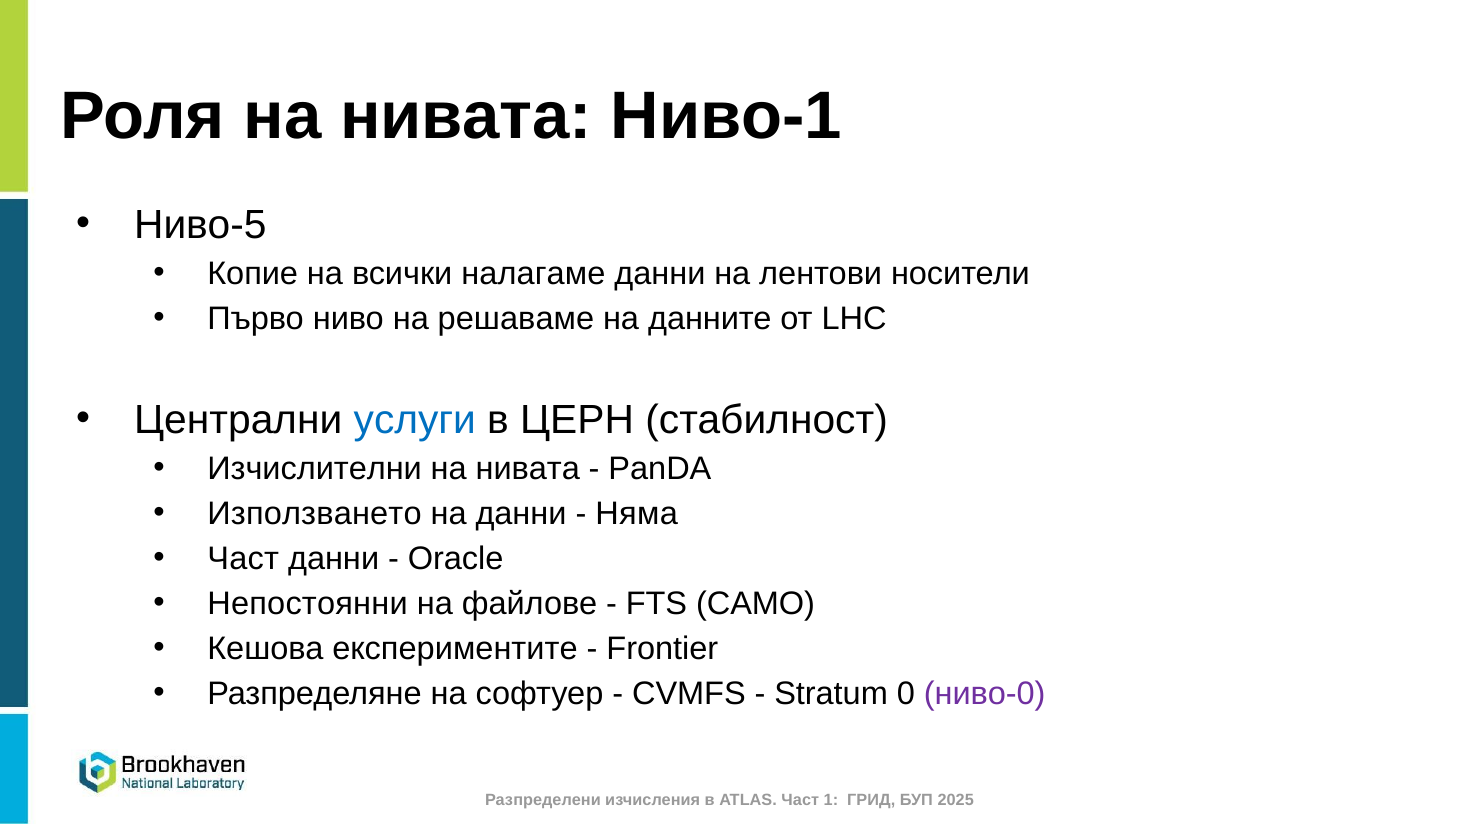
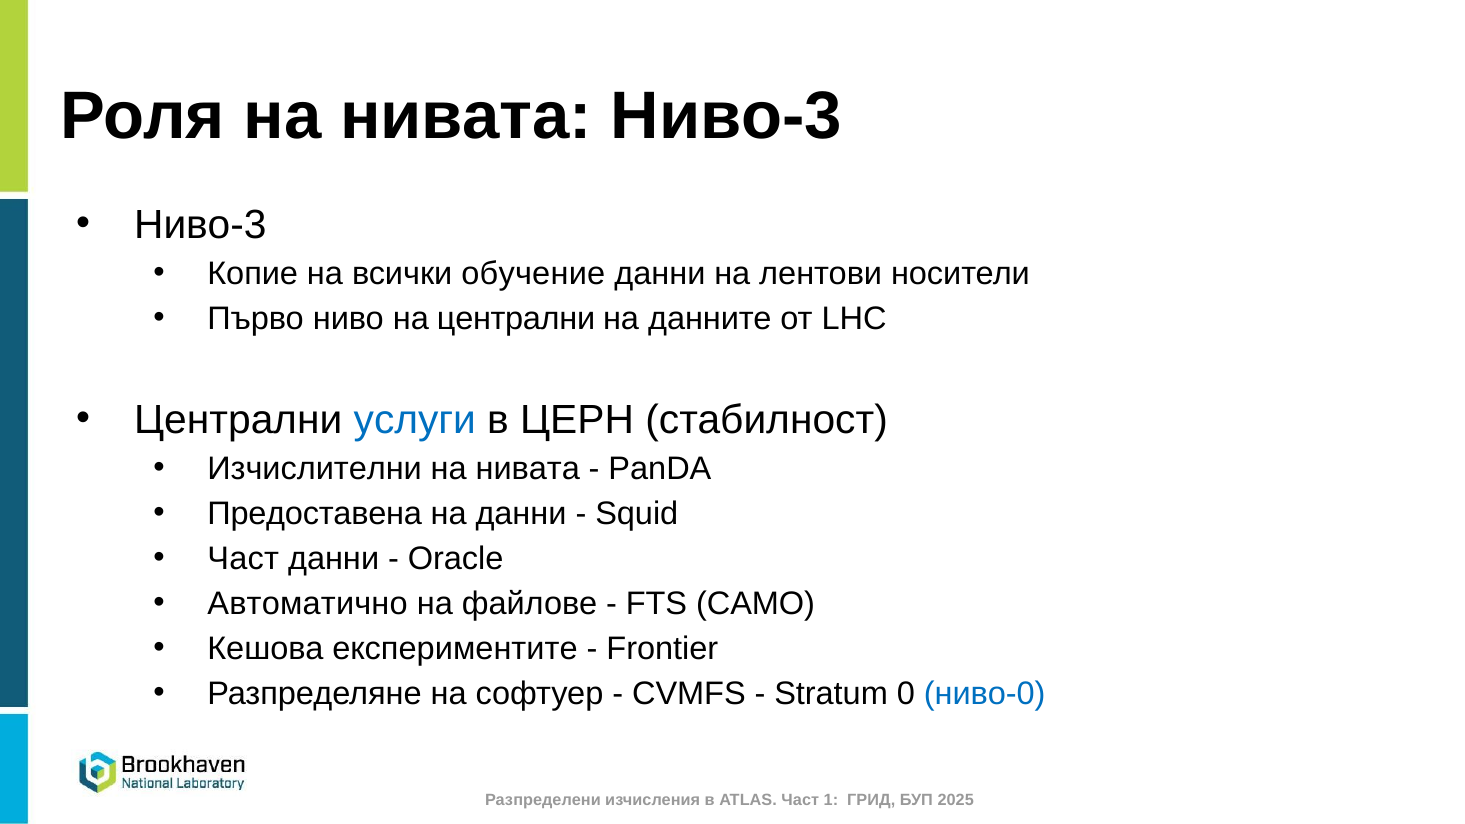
нивата Ниво-1: Ниво-1 -> Ниво-3
Ниво-5 at (200, 225): Ниво-5 -> Ниво-3
налагаме: налагаме -> обучение
на решаваме: решаваме -> централни
Използването: Използването -> Предоставена
Няма: Няма -> Squid
Непостоянни: Непостоянни -> Автоматично
ниво-0 colour: purple -> blue
